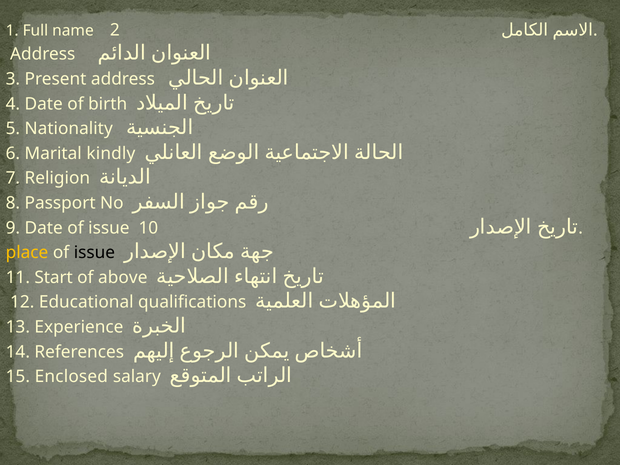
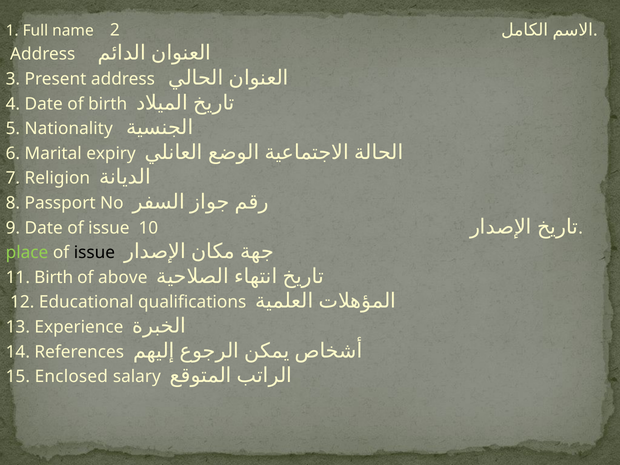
kindly: kindly -> expiry
place colour: yellow -> light green
11 Start: Start -> Birth
